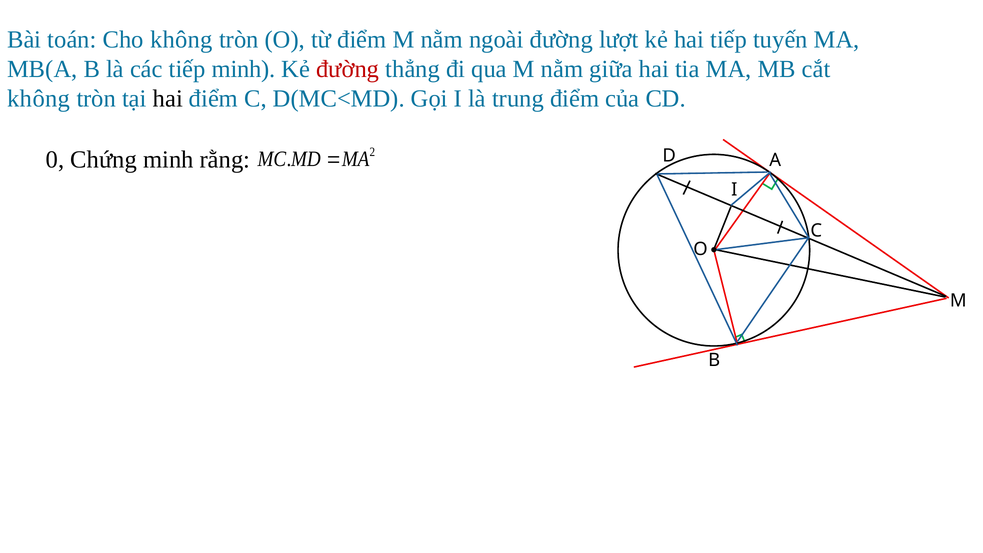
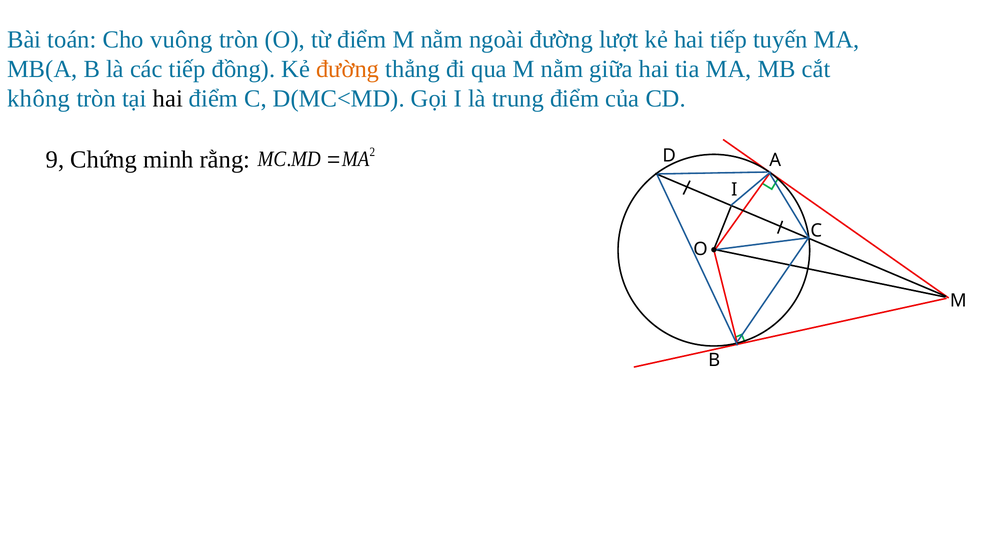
Cho không: không -> vuông
tiếp minh: minh -> đồng
đường at (348, 69) colour: red -> orange
0: 0 -> 9
